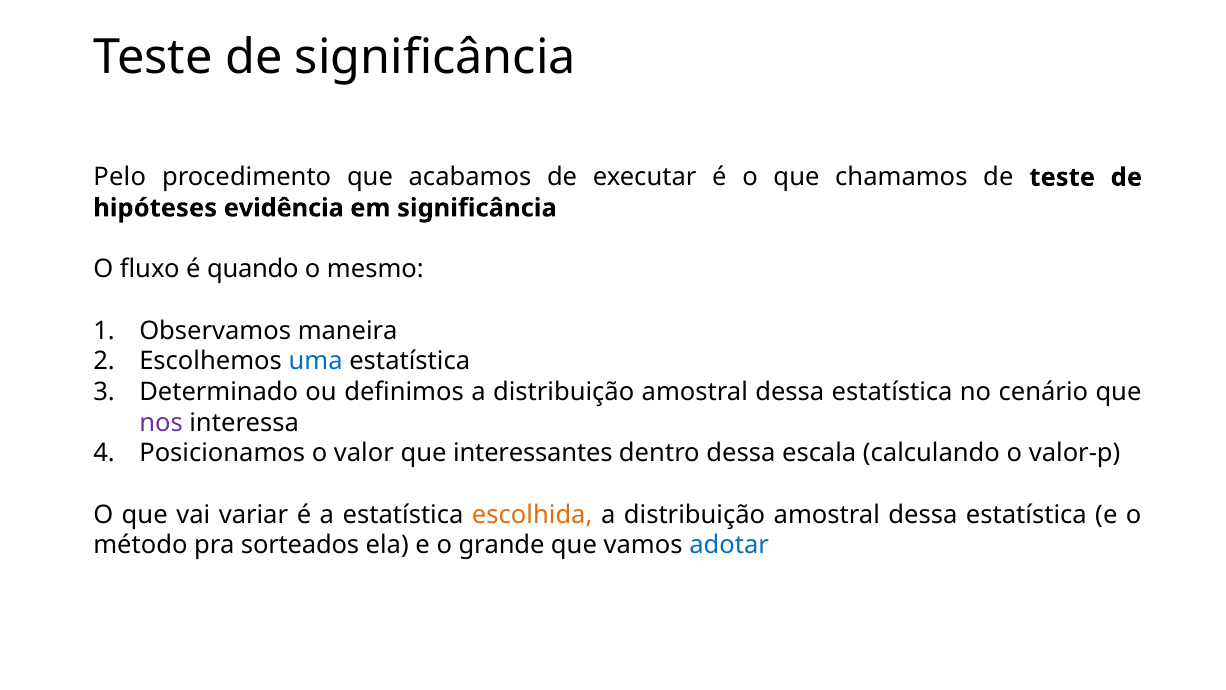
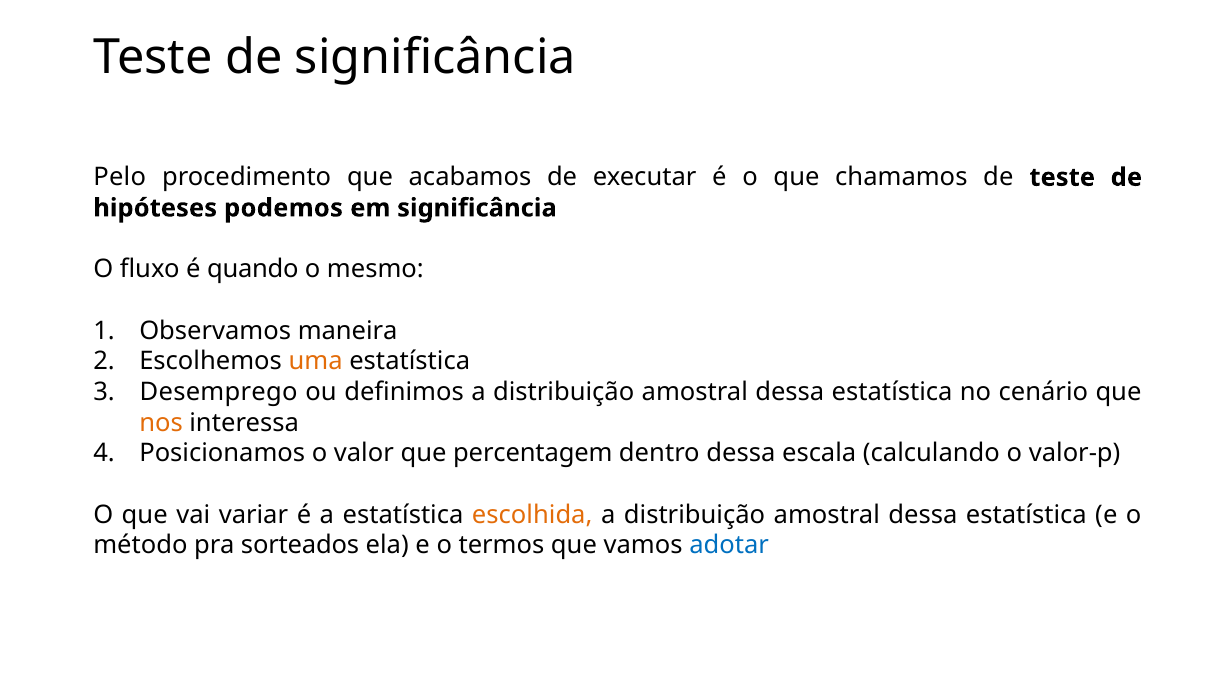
evidência: evidência -> podemos
uma colour: blue -> orange
Determinado: Determinado -> Desemprego
nos colour: purple -> orange
interessantes: interessantes -> percentagem
grande: grande -> termos
